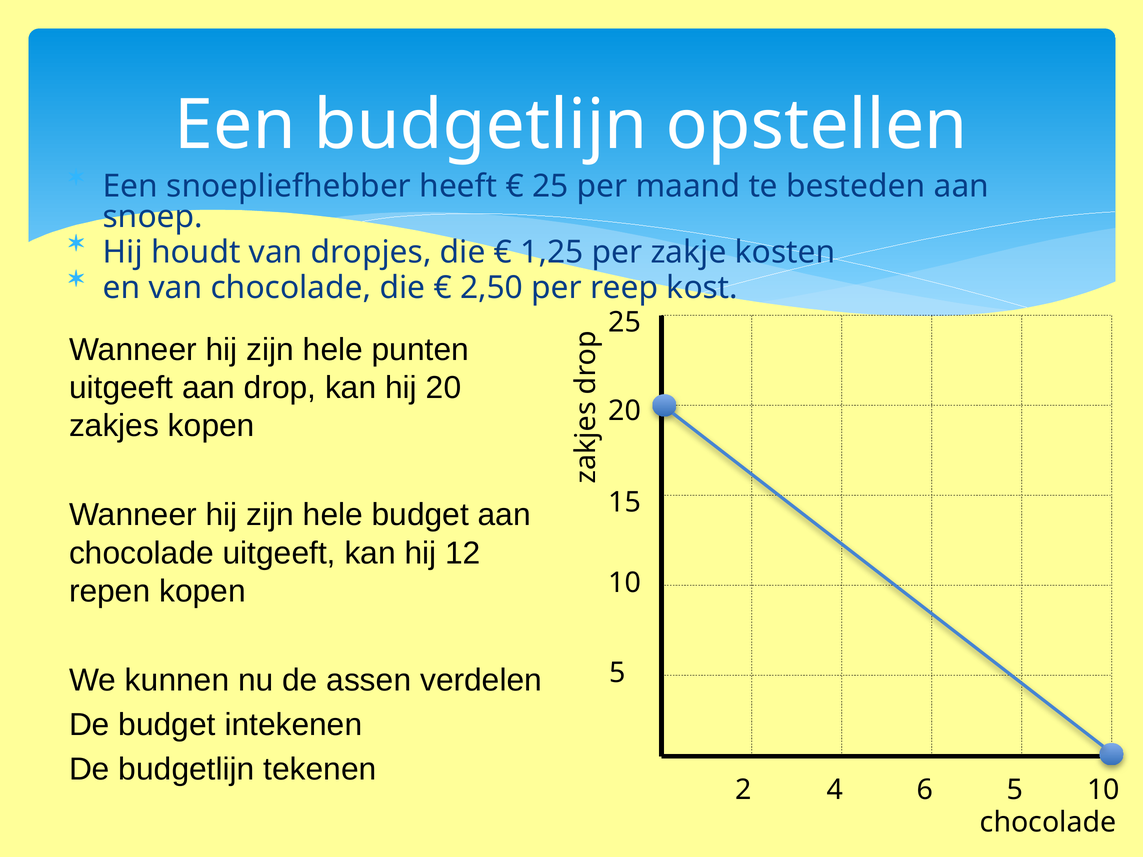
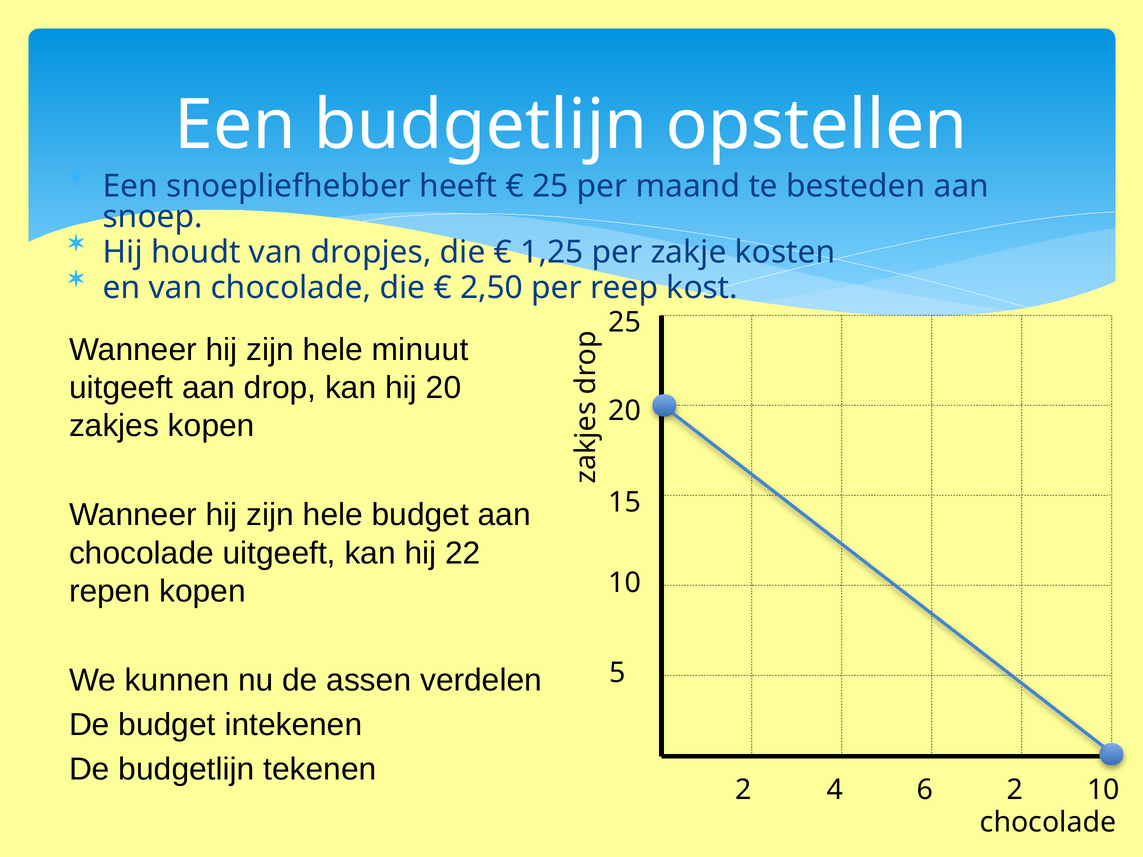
punten: punten -> minuut
12: 12 -> 22
6 5: 5 -> 2
